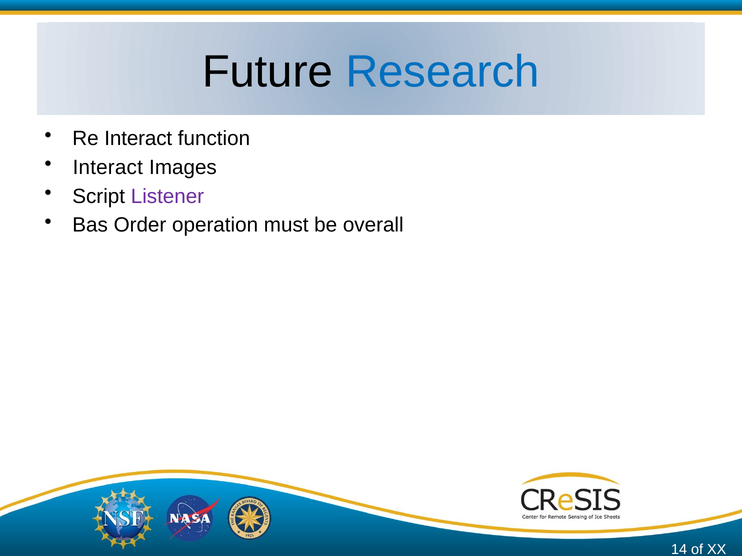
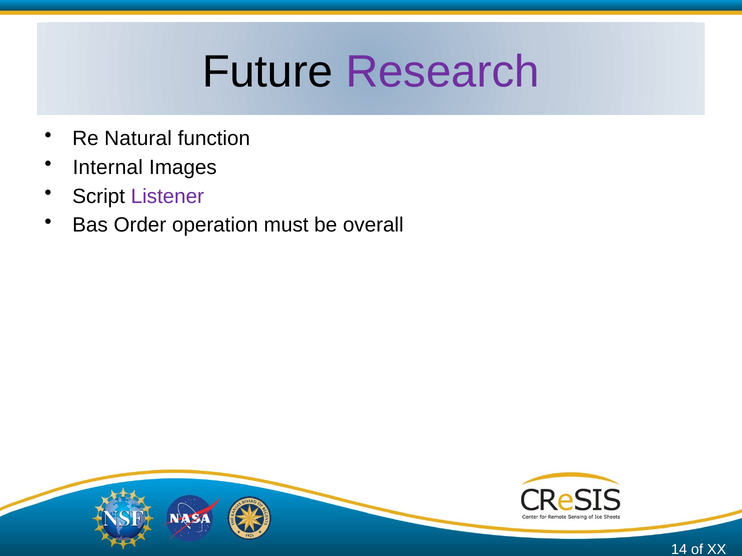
Research colour: blue -> purple
Re Interact: Interact -> Natural
Interact at (108, 168): Interact -> Internal
